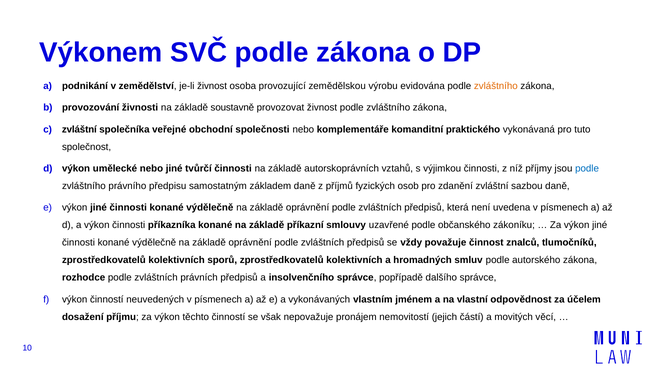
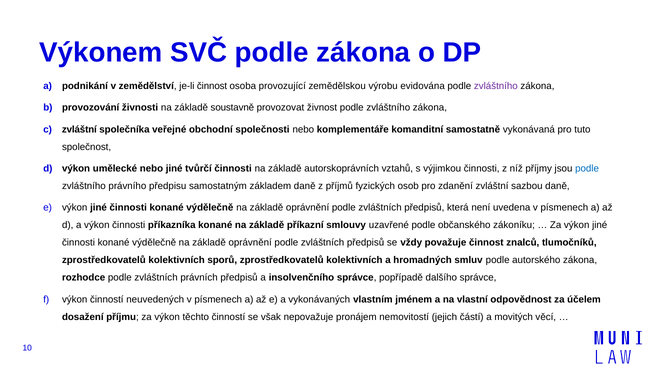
je-li živnost: živnost -> činnost
zvláštního at (496, 86) colour: orange -> purple
praktického: praktického -> samostatně
